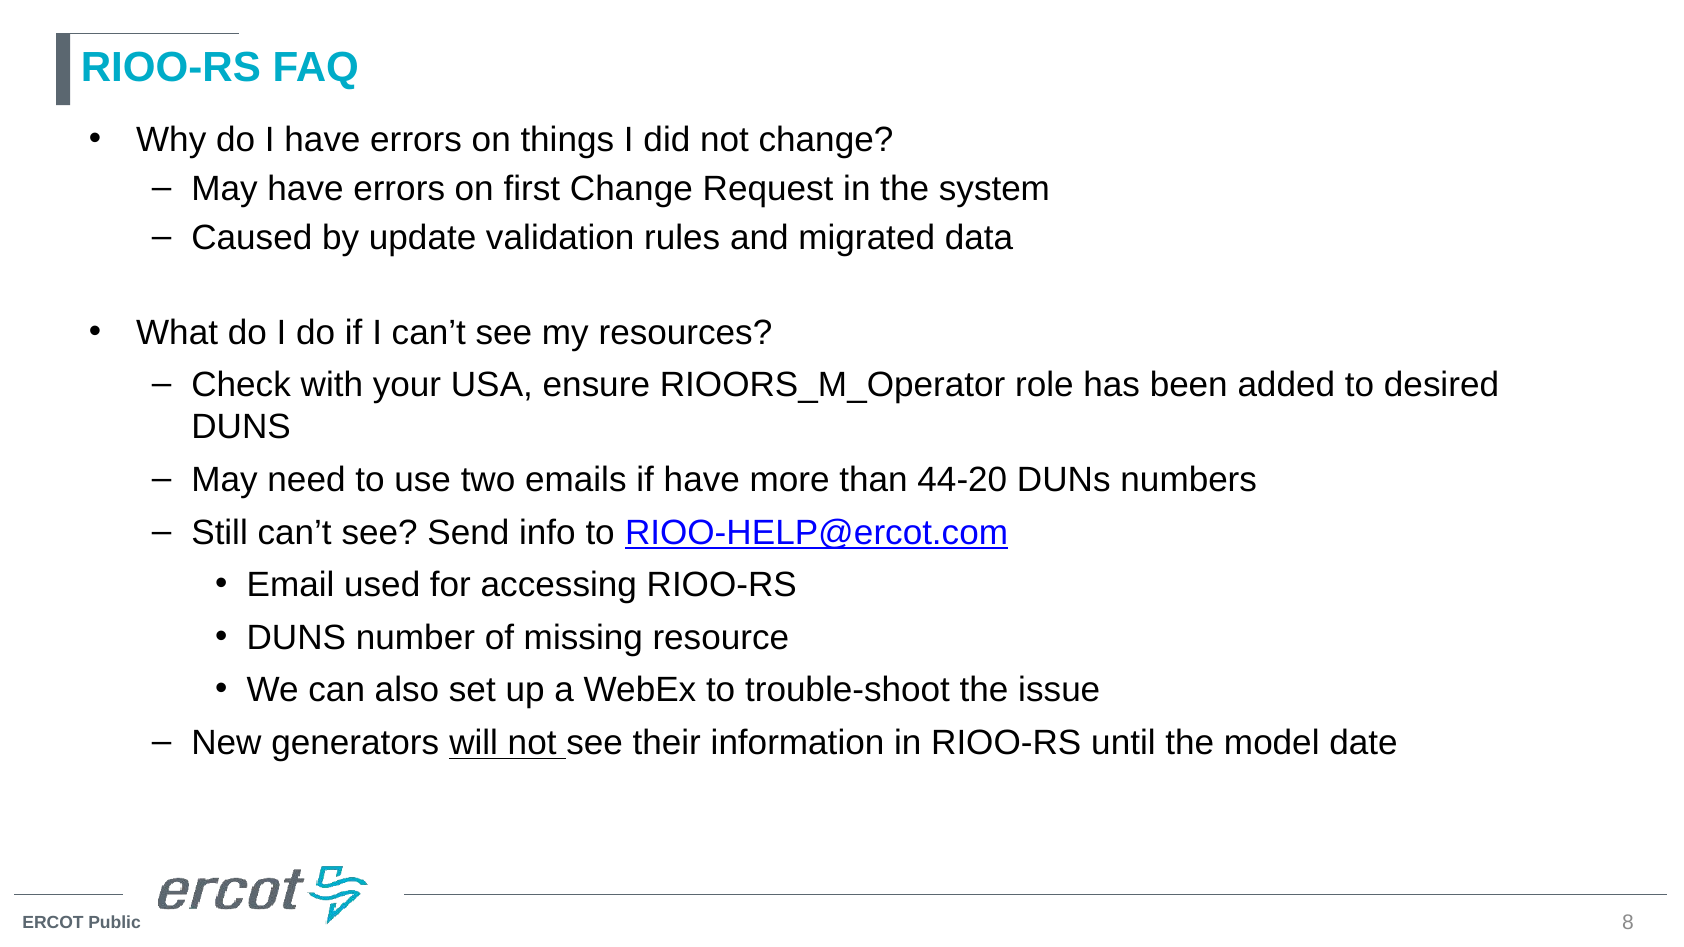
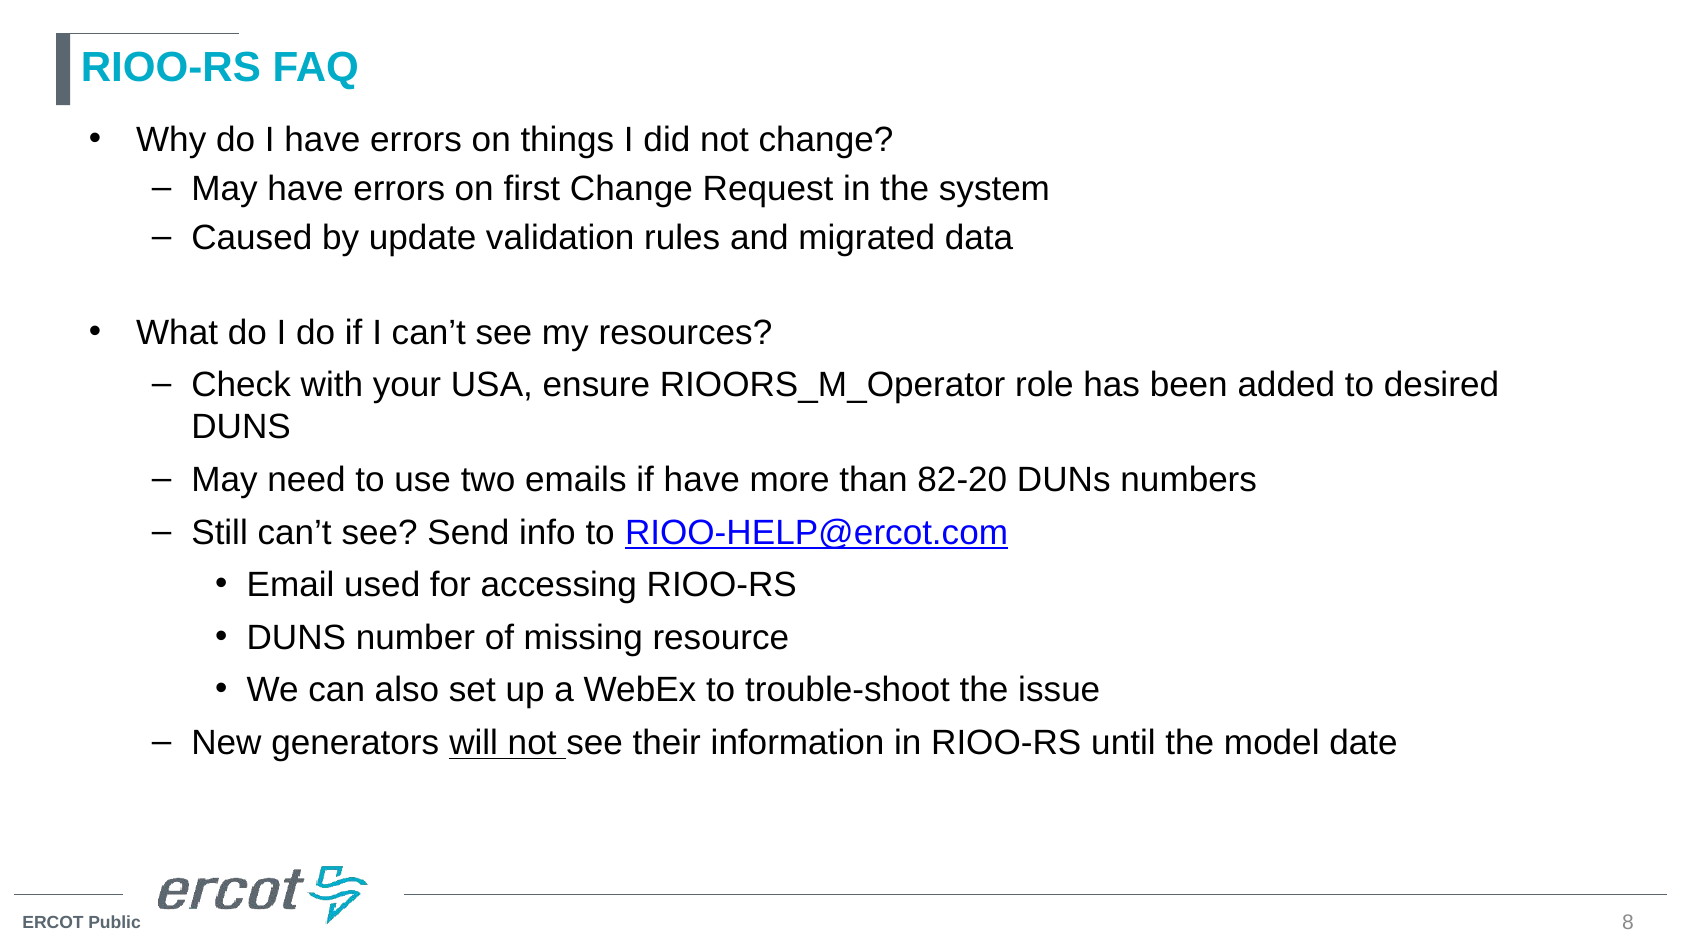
44-20: 44-20 -> 82-20
